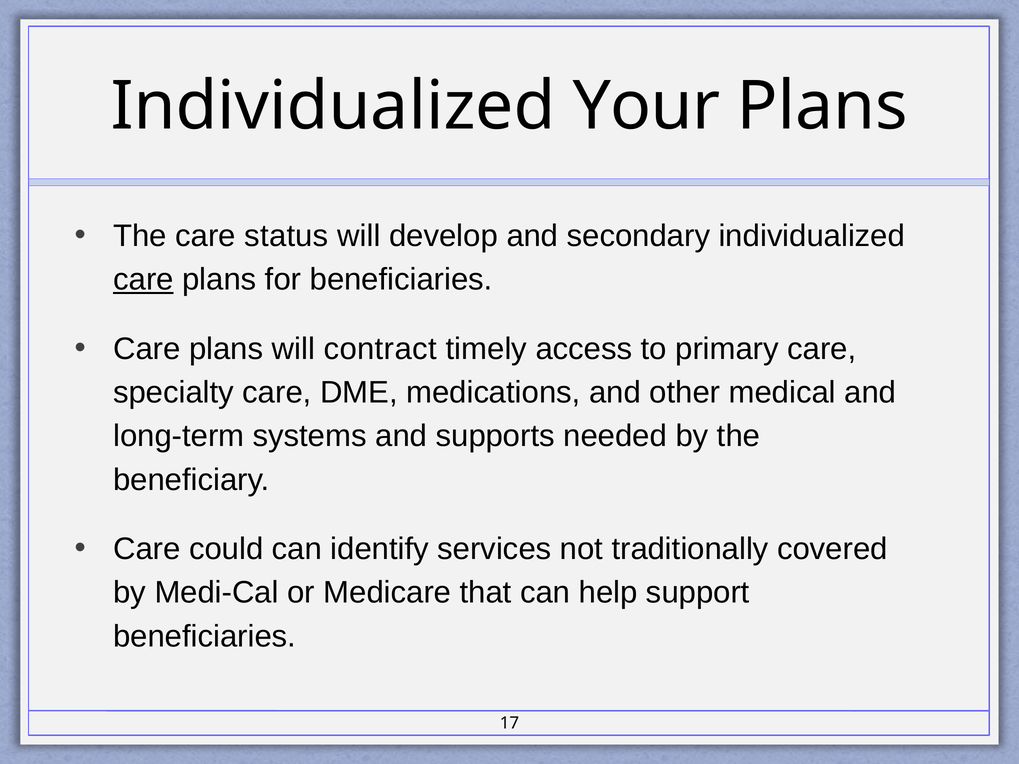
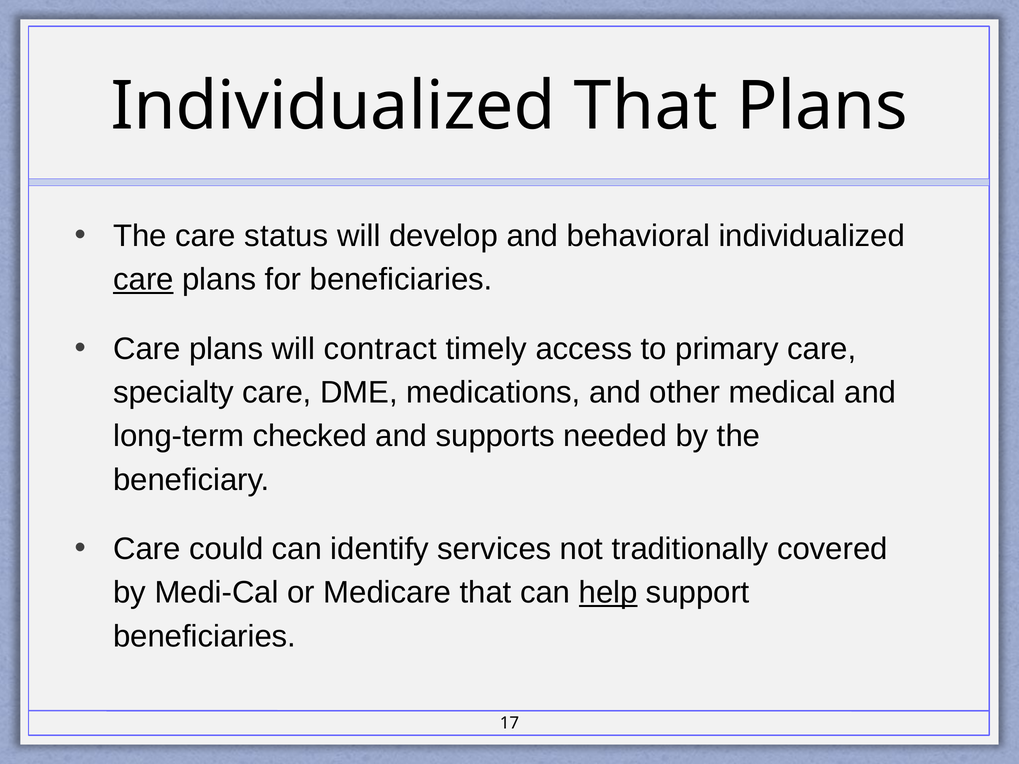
Individualized Your: Your -> That
secondary: secondary -> behavioral
systems: systems -> checked
help underline: none -> present
